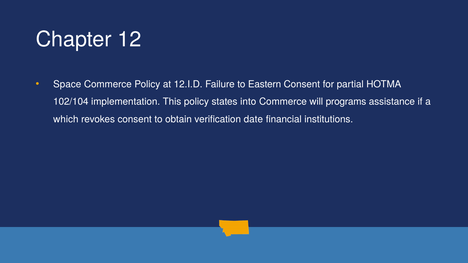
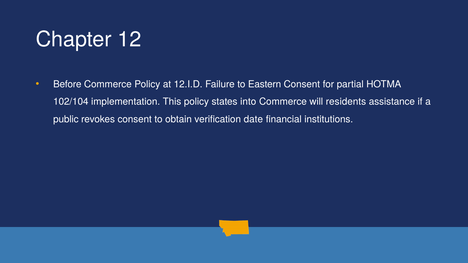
Space: Space -> Before
programs: programs -> residents
which: which -> public
